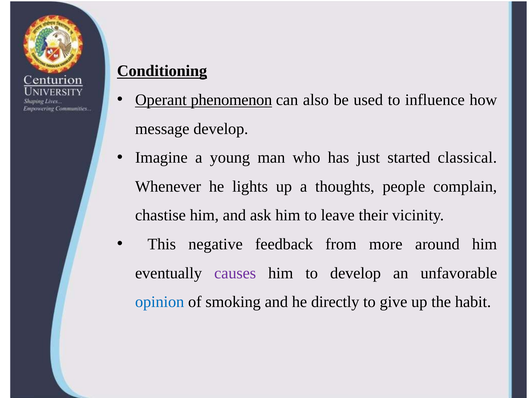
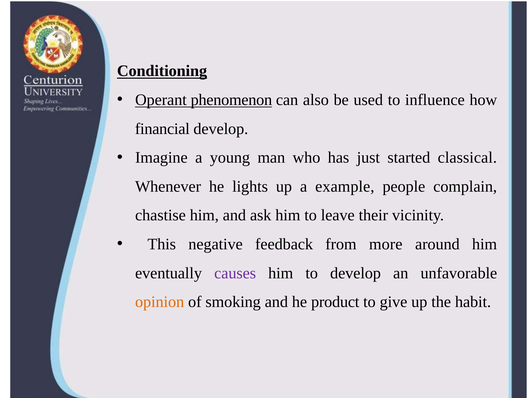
message: message -> financial
thoughts: thoughts -> example
opinion colour: blue -> orange
directly: directly -> product
